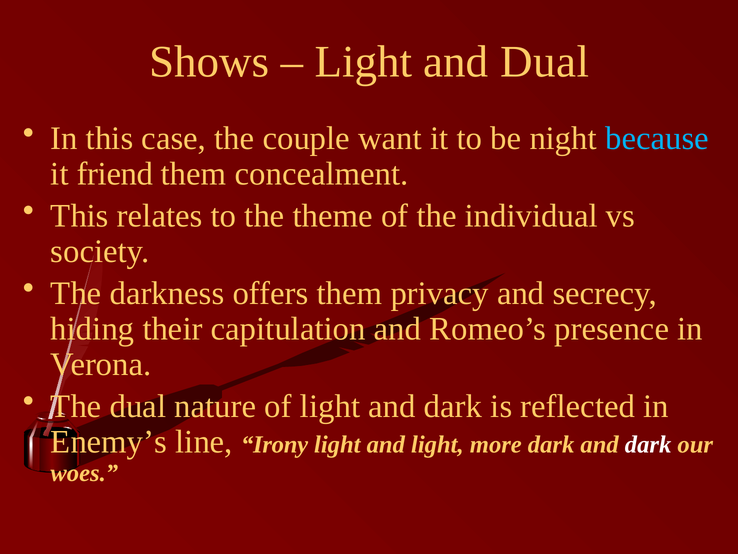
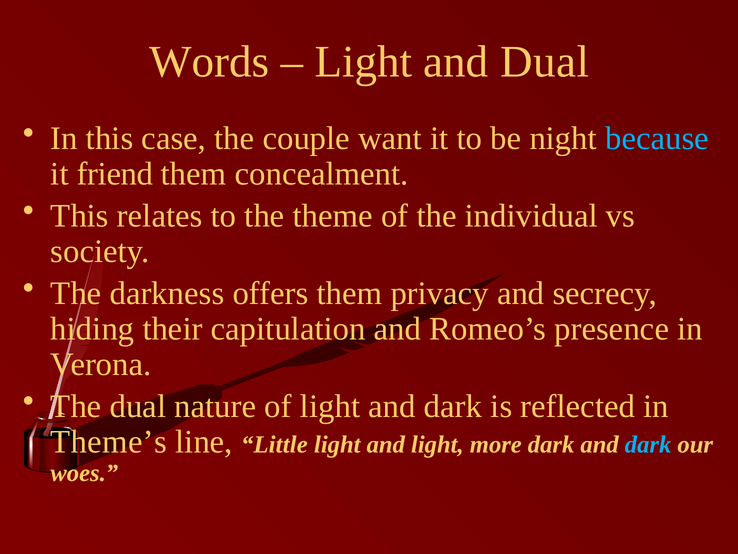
Shows: Shows -> Words
Enemy’s: Enemy’s -> Theme’s
Irony: Irony -> Little
dark at (648, 444) colour: white -> light blue
